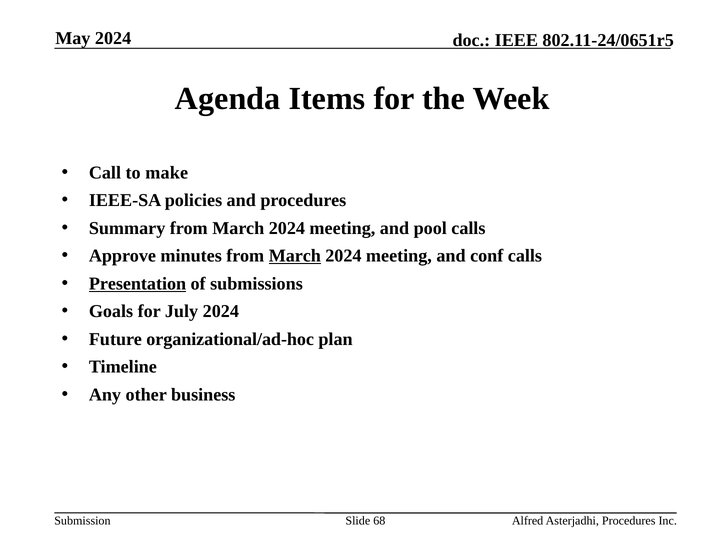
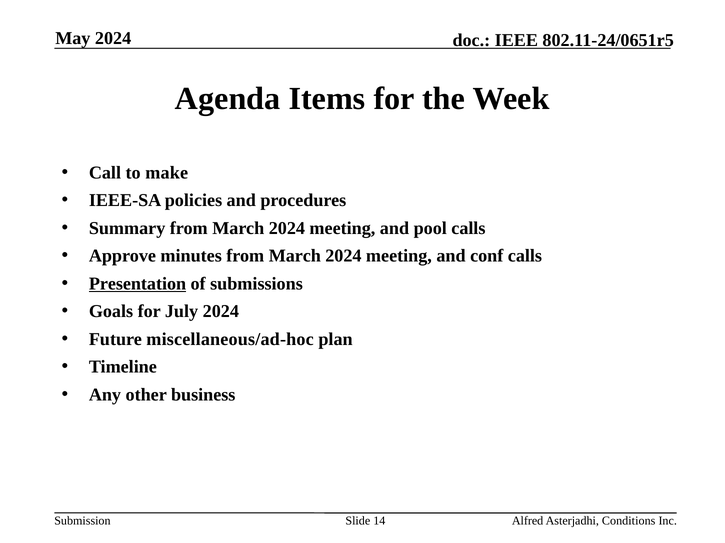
March at (295, 256) underline: present -> none
organizational/ad-hoc: organizational/ad-hoc -> miscellaneous/ad-hoc
68: 68 -> 14
Asterjadhi Procedures: Procedures -> Conditions
